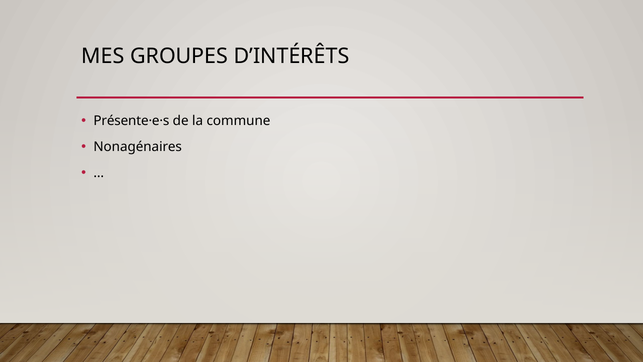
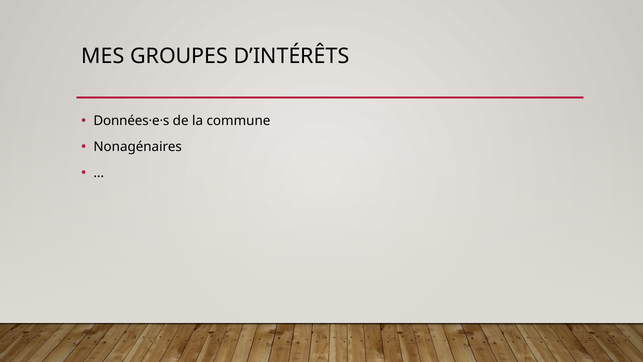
Présente·e·s: Présente·e·s -> Données·e·s
